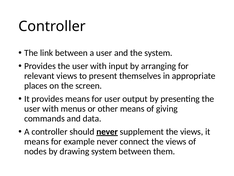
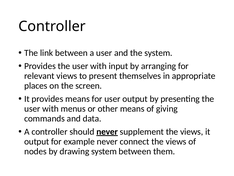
means at (37, 141): means -> output
